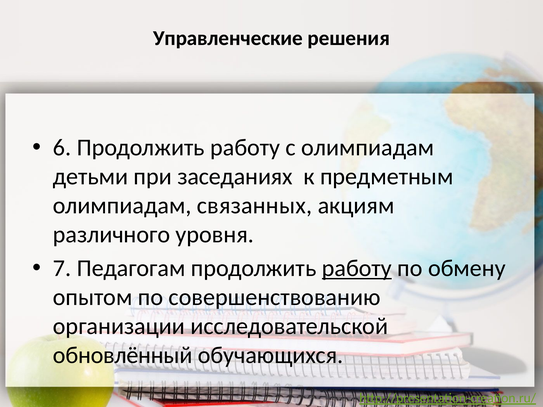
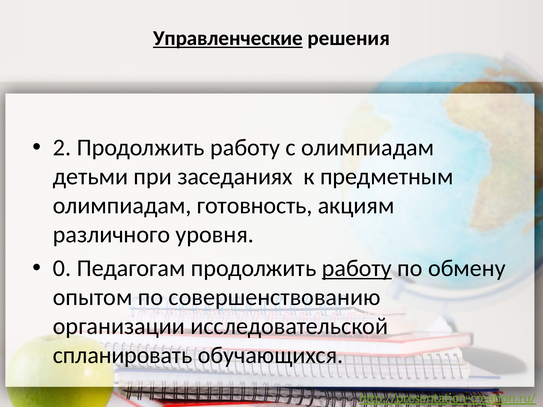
Управленческие underline: none -> present
6: 6 -> 2
связанных: связанных -> готовность
7: 7 -> 0
обновлённый: обновлённый -> спланировать
